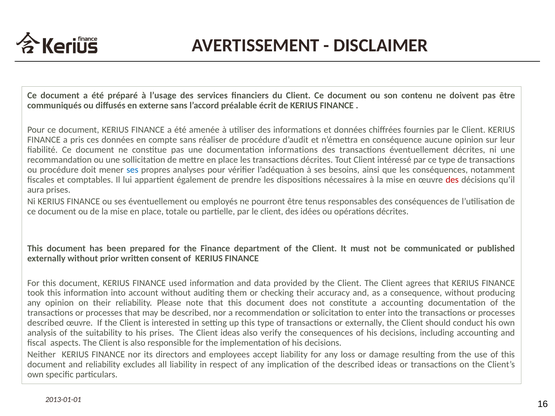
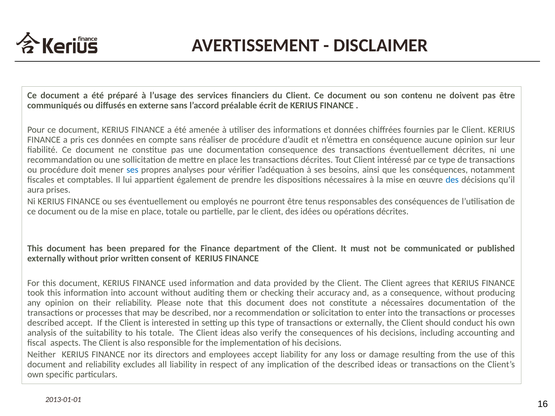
documentation informations: informations -> consequence
des at (452, 180) colour: red -> blue
a accounting: accounting -> nécessaires
described œuvre: œuvre -> accept
his prises: prises -> totale
